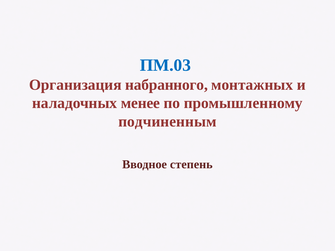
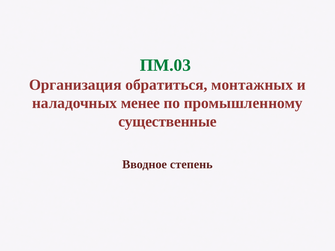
ПМ.03 colour: blue -> green
набранного: набранного -> обратиться
подчиненным: подчиненным -> существенные
